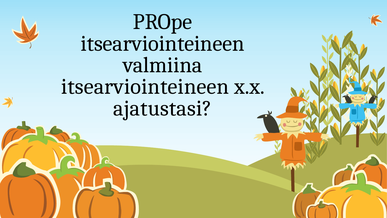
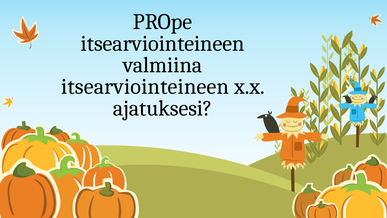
ajatustasi: ajatustasi -> ajatuksesi
